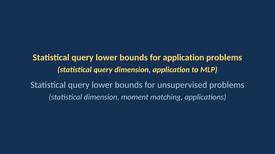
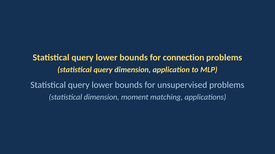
for application: application -> connection
